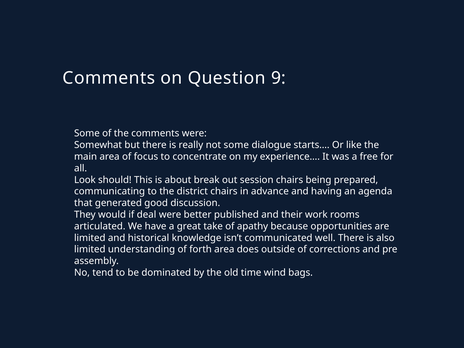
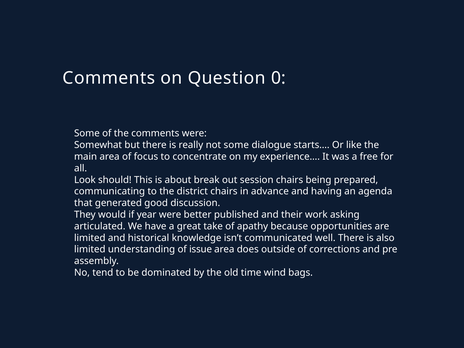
9: 9 -> 0
deal: deal -> year
rooms: rooms -> asking
forth: forth -> issue
